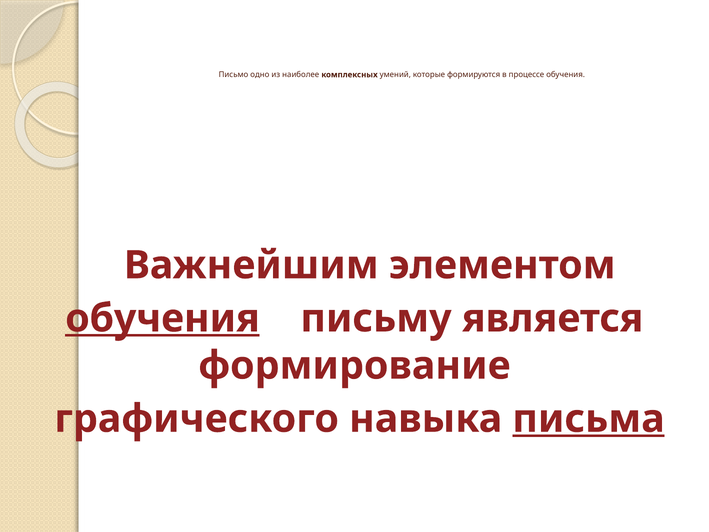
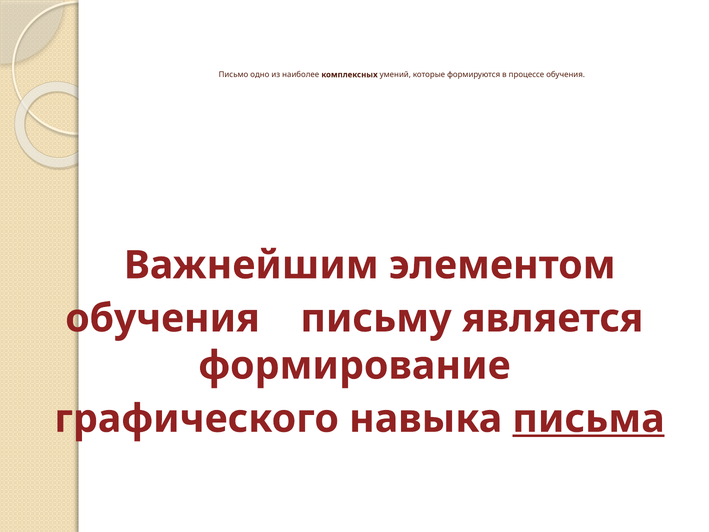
обучения at (162, 318) underline: present -> none
